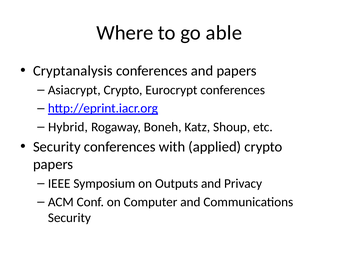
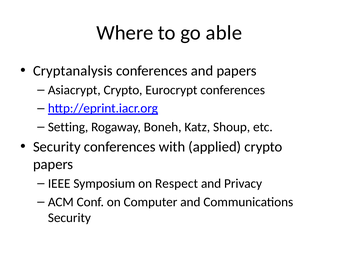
Hybrid: Hybrid -> Setting
Outputs: Outputs -> Respect
